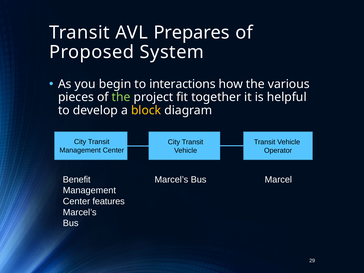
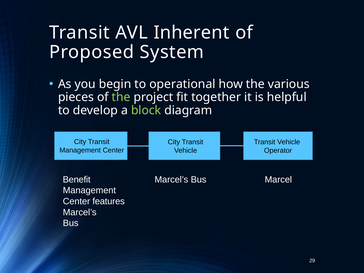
Prepares: Prepares -> Inherent
interactions: interactions -> operational
block colour: yellow -> light green
